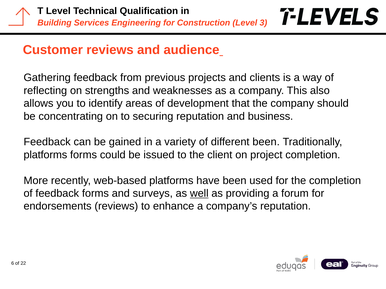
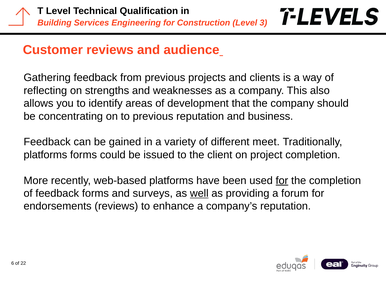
to securing: securing -> previous
different been: been -> meet
for at (282, 181) underline: none -> present
